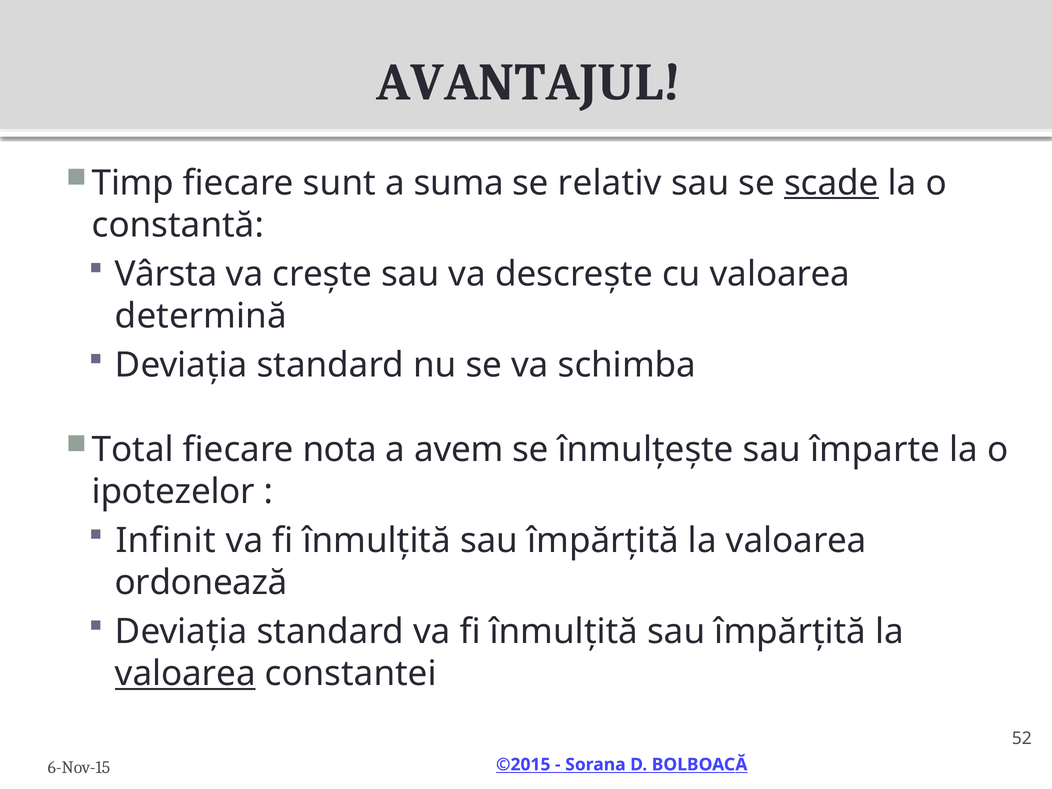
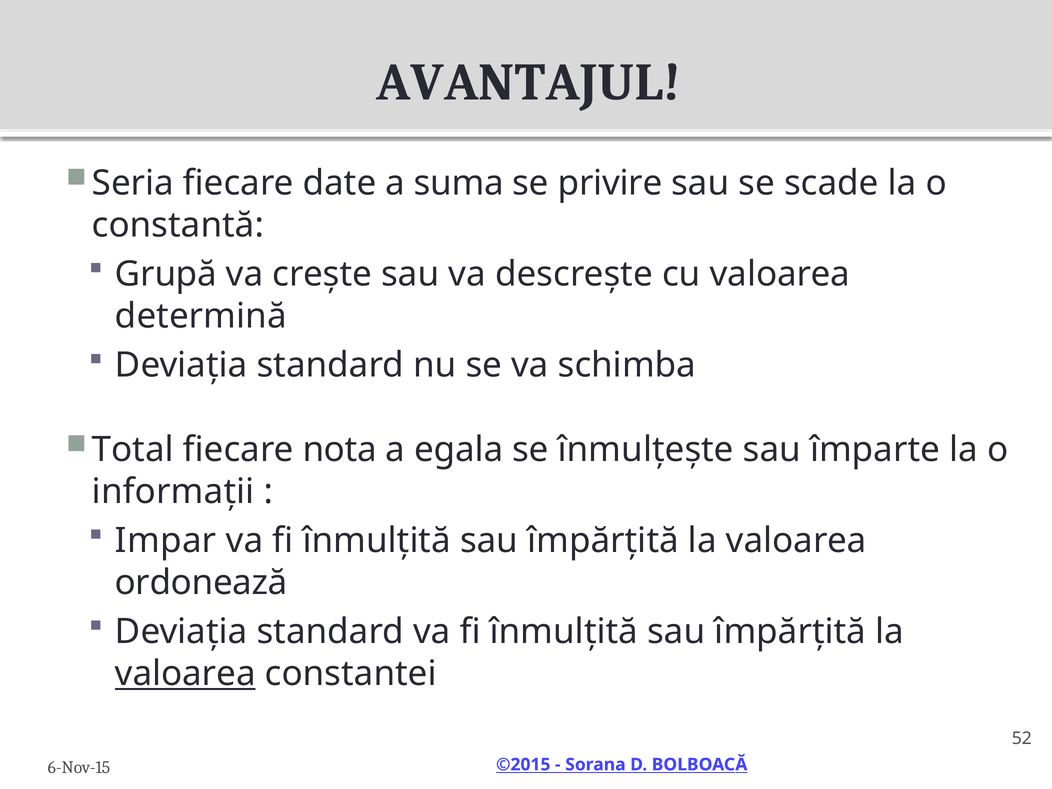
Timp: Timp -> Seria
sunt: sunt -> date
relativ: relativ -> privire
scade underline: present -> none
Vârsta: Vârsta -> Grupă
avem: avem -> egala
ipotezelor: ipotezelor -> informaţii
Infinit: Infinit -> Impar
